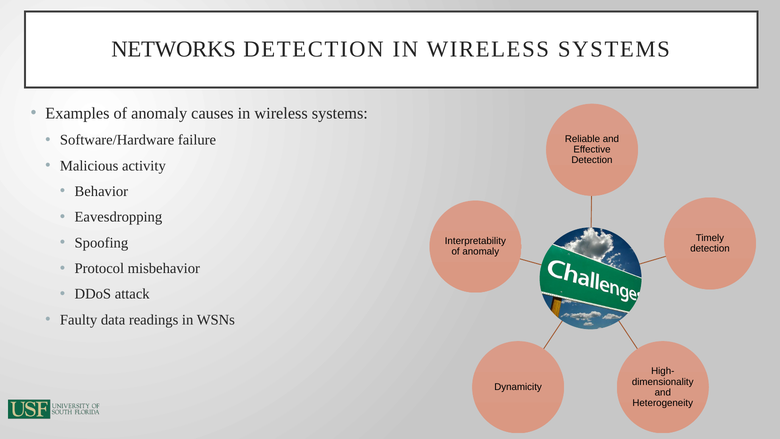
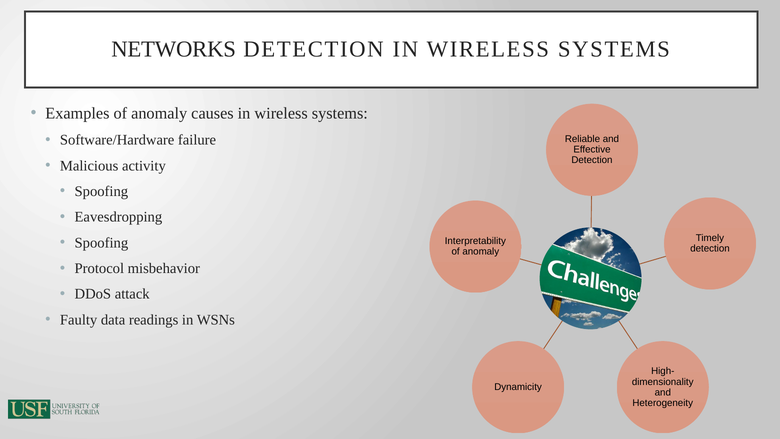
Behavior at (101, 191): Behavior -> Spoofing
